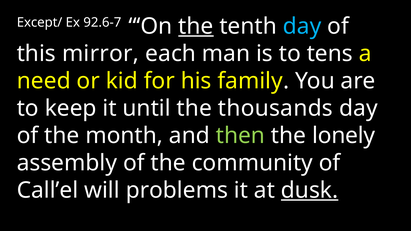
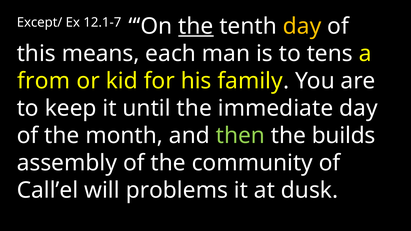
92.6-7: 92.6-7 -> 12.1-7
day at (302, 26) colour: light blue -> yellow
mirror: mirror -> means
need: need -> from
thousands: thousands -> immediate
lonely: lonely -> builds
dusk underline: present -> none
